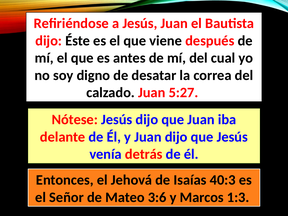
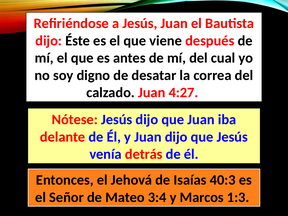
5:27: 5:27 -> 4:27
3:6: 3:6 -> 3:4
